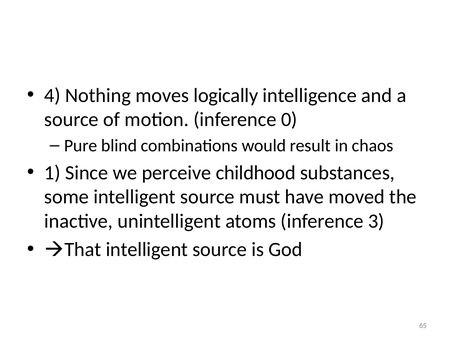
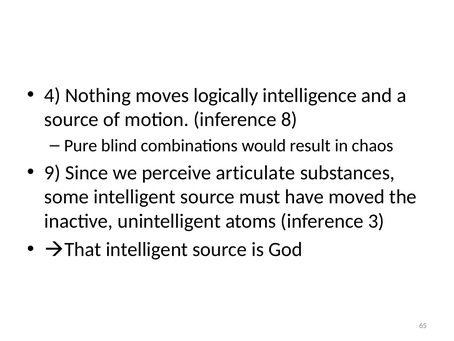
0: 0 -> 8
1: 1 -> 9
childhood: childhood -> articulate
